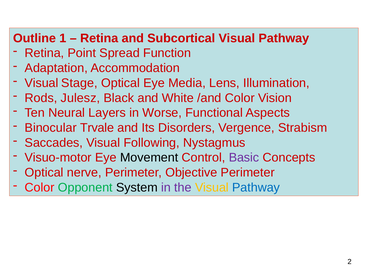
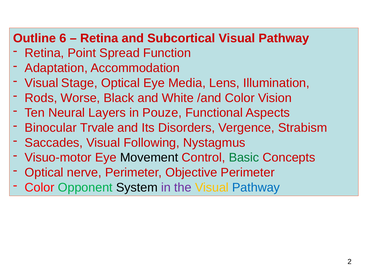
1: 1 -> 6
Julesz: Julesz -> Worse
Worse: Worse -> Pouze
Basic colour: purple -> green
